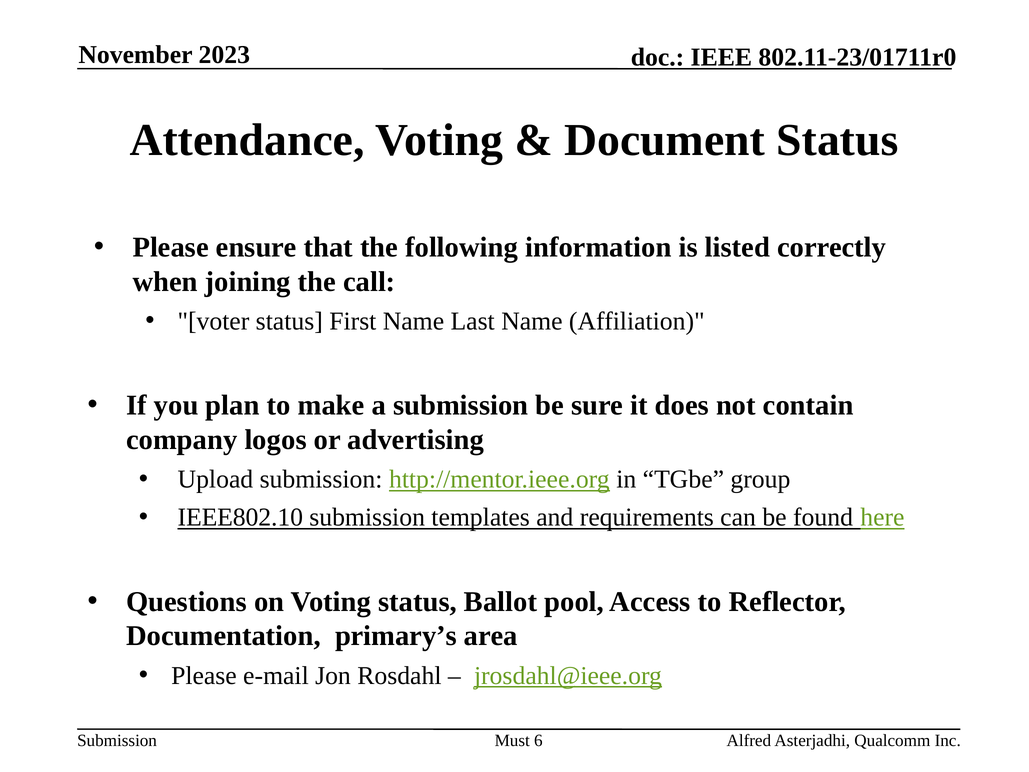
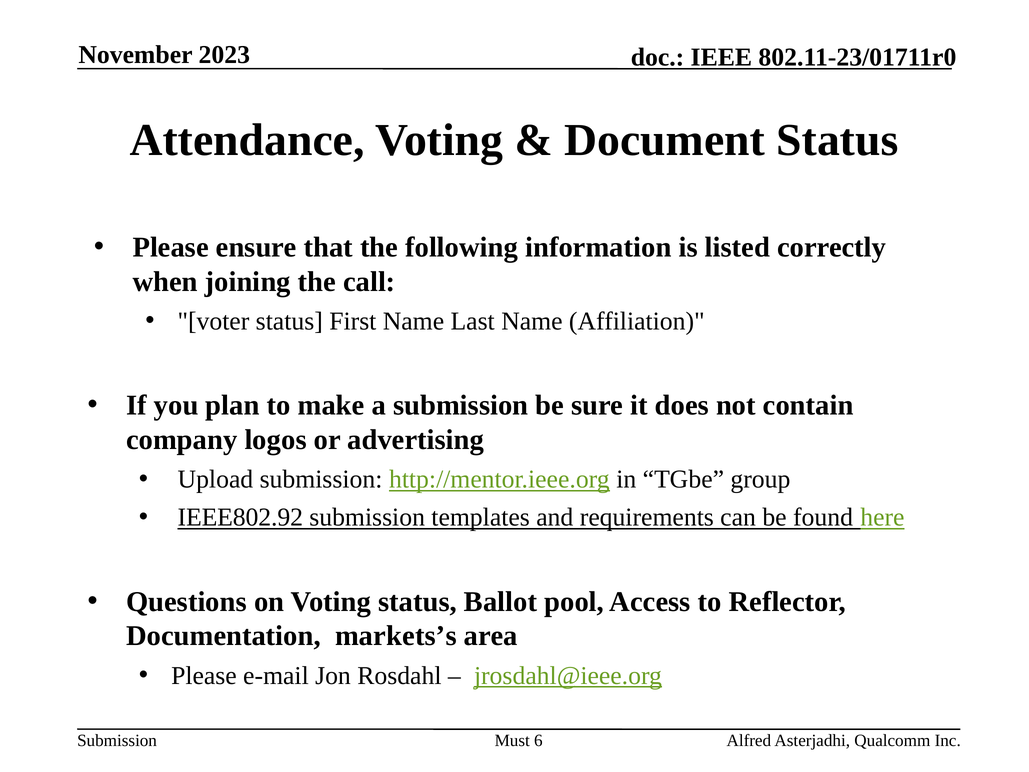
IEEE802.10: IEEE802.10 -> IEEE802.92
primary’s: primary’s -> markets’s
